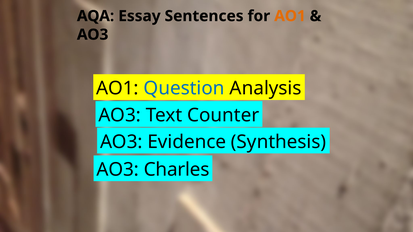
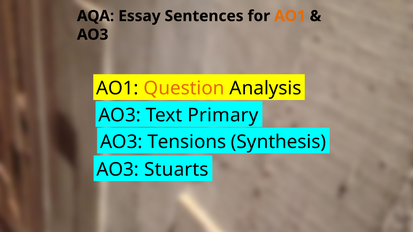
Question colour: blue -> orange
Counter: Counter -> Primary
Evidence: Evidence -> Tensions
Charles: Charles -> Stuarts
